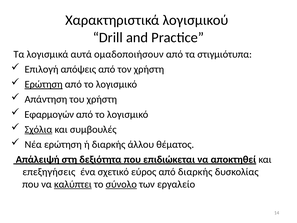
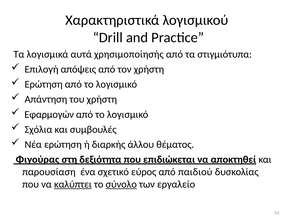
ομαδοποιήσουν: ομαδοποιήσουν -> χρησιμοποίησής
Ερώτηση at (44, 84) underline: present -> none
Σχόλια underline: present -> none
Απάλειψή: Απάλειψή -> Φιγούρας
επεξηγήσεις: επεξηγήσεις -> παρουσίαση
από διαρκής: διαρκής -> παιδιού
